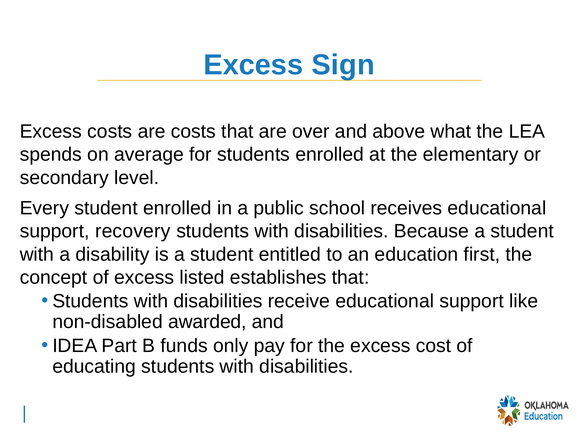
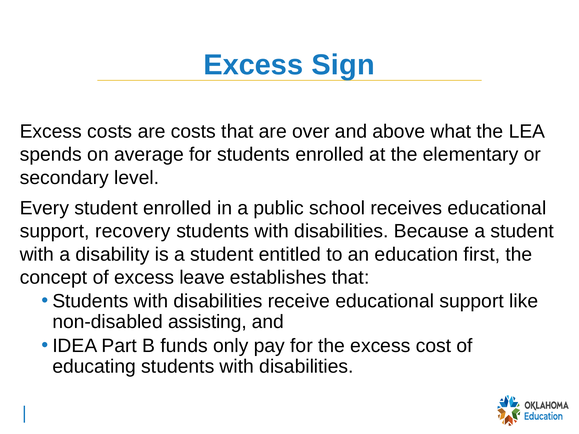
listed: listed -> leave
awarded: awarded -> assisting
